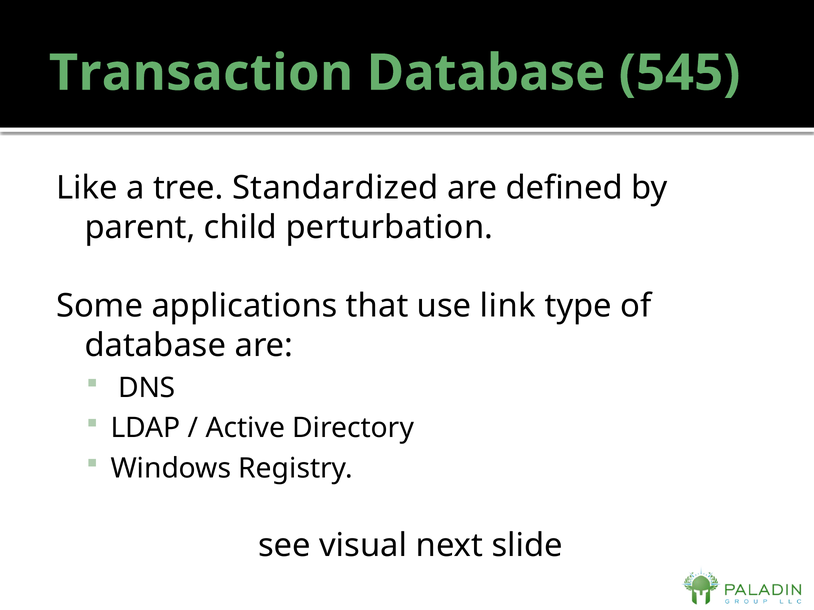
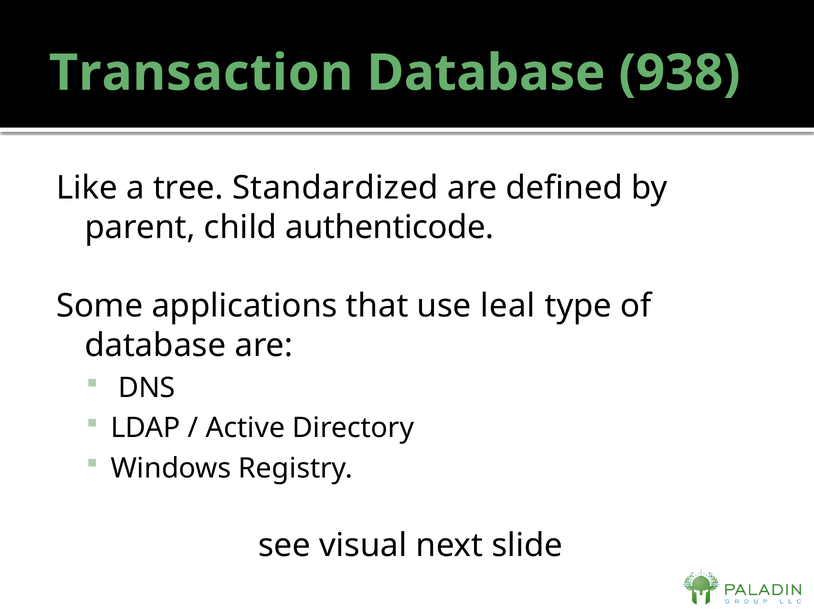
545: 545 -> 938
perturbation: perturbation -> authenticode
link: link -> leal
